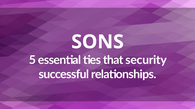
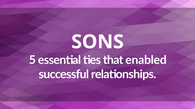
security: security -> enabled
